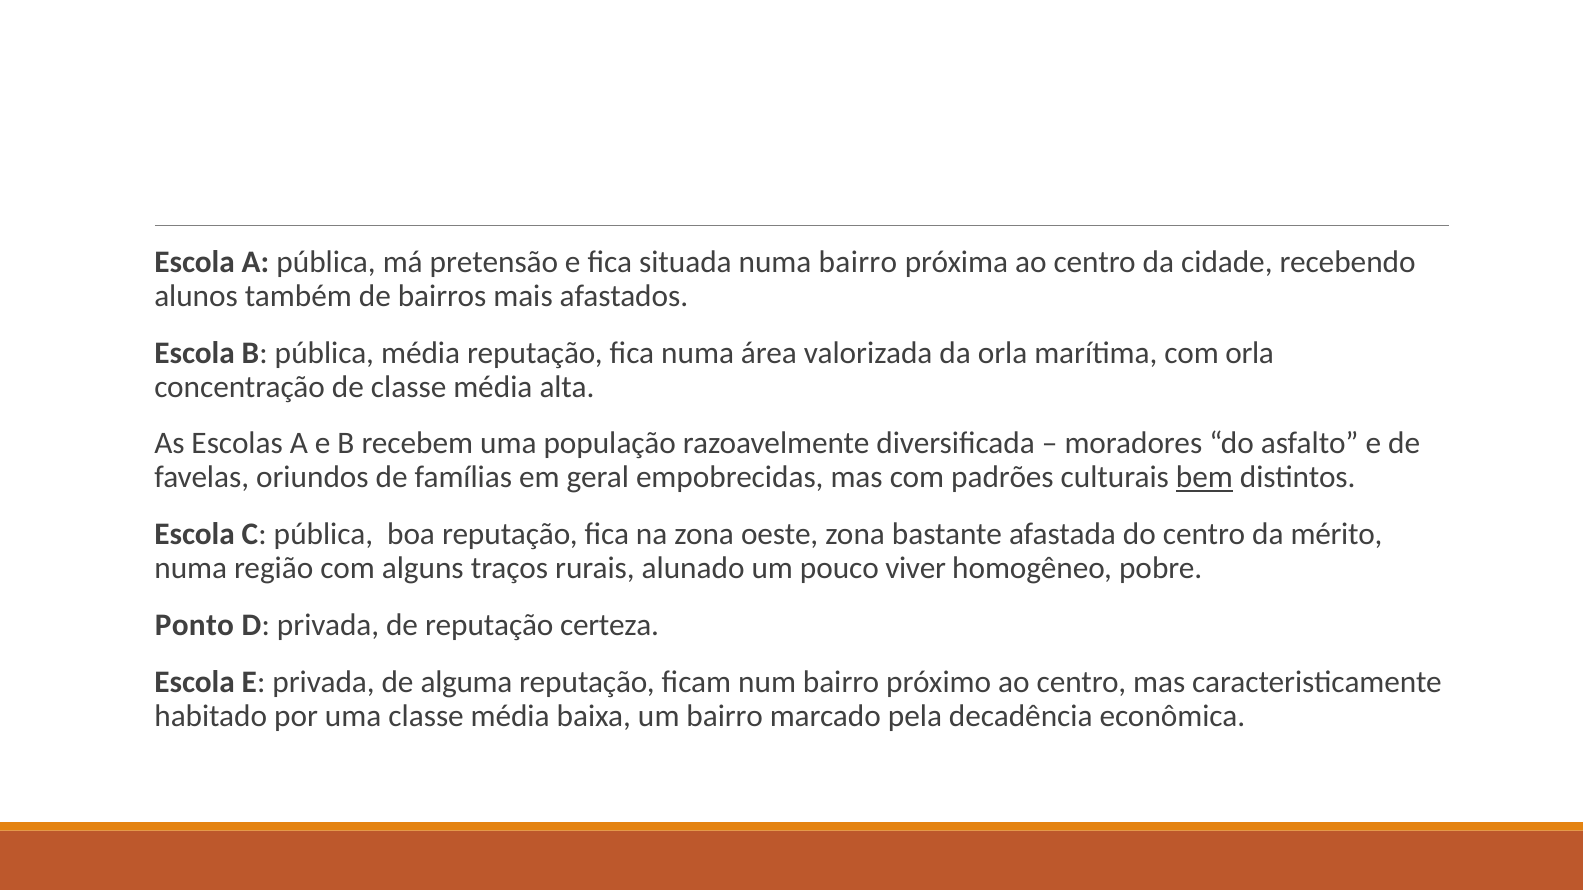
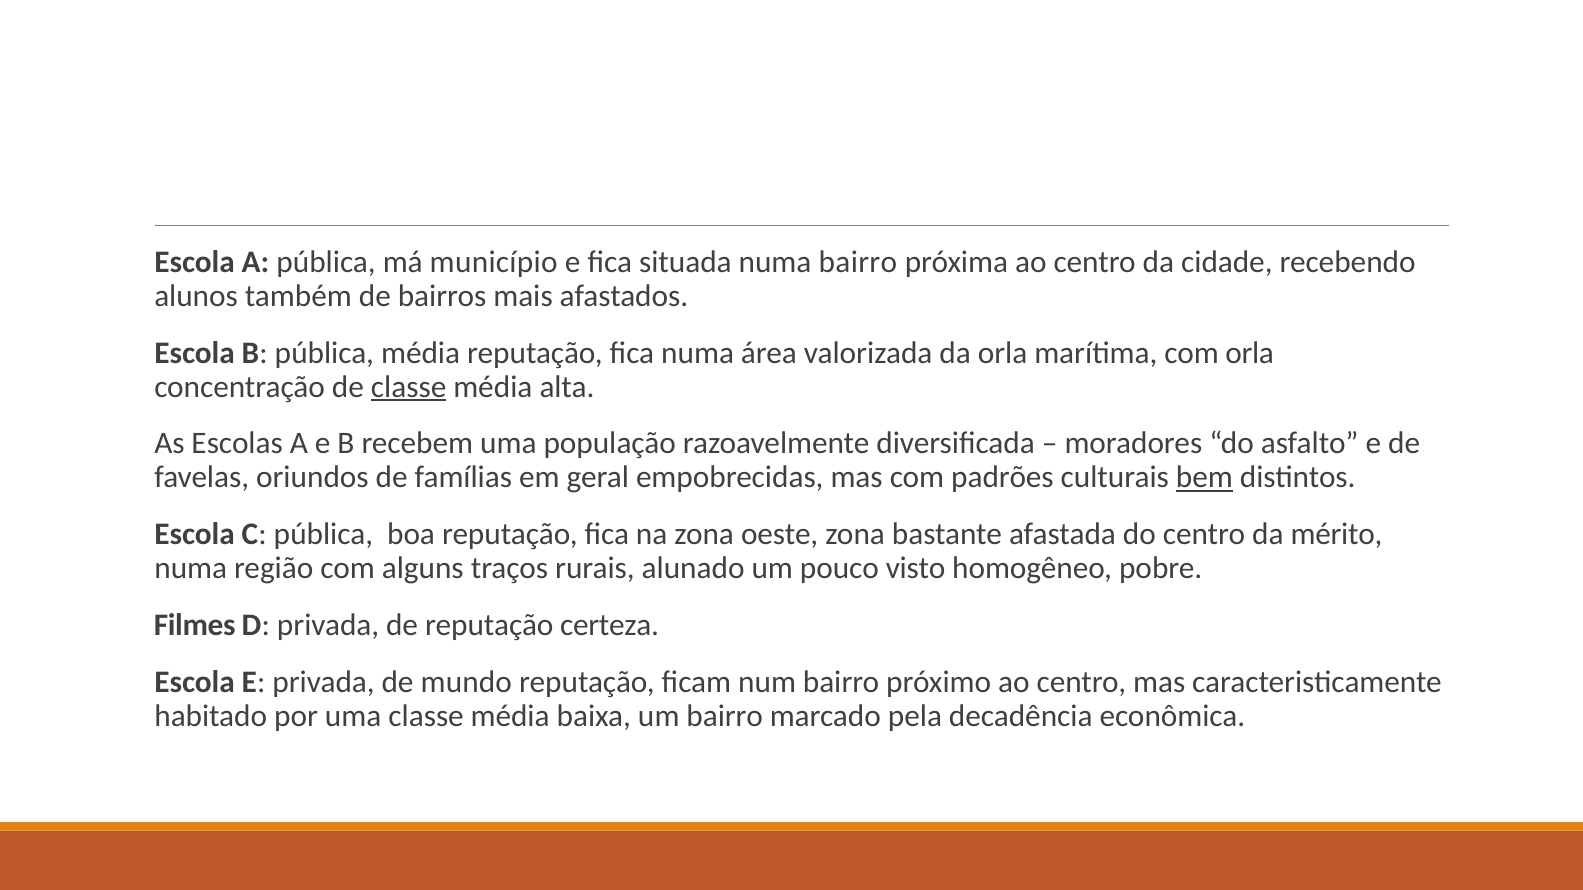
pretensão: pretensão -> município
classe at (409, 387) underline: none -> present
viver: viver -> visto
Ponto: Ponto -> Filmes
alguma: alguma -> mundo
